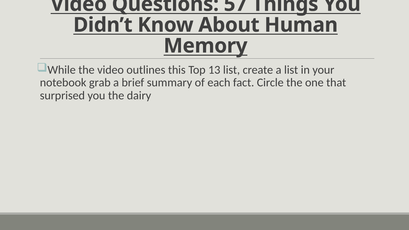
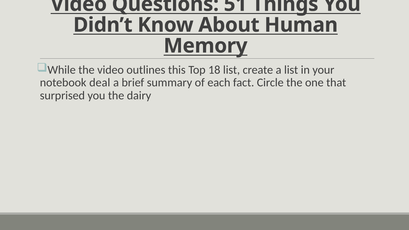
57: 57 -> 51
13: 13 -> 18
grab: grab -> deal
